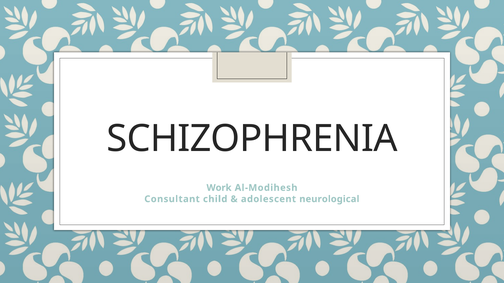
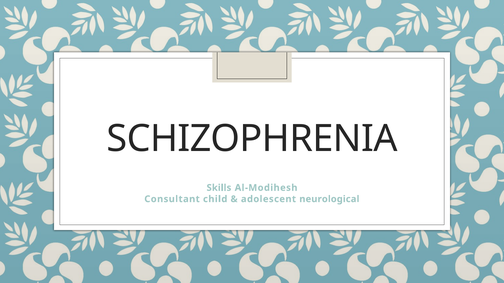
Work: Work -> Skills
